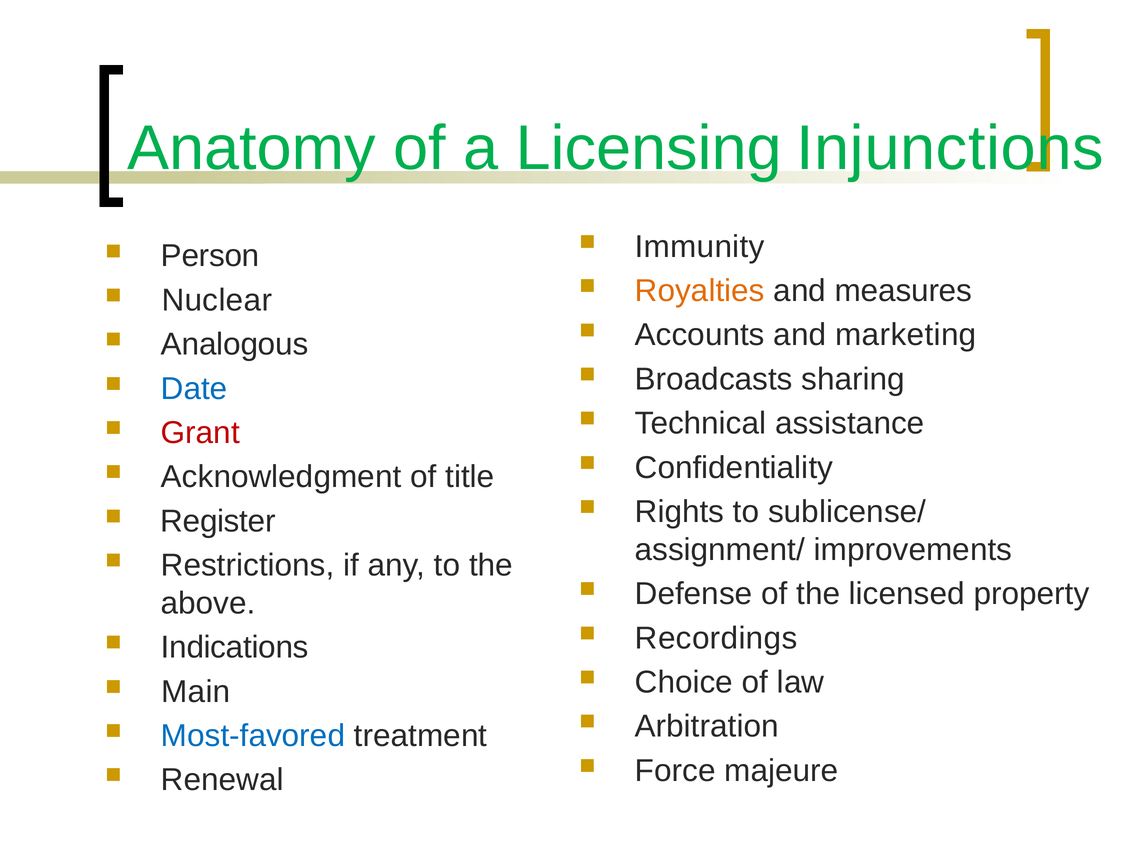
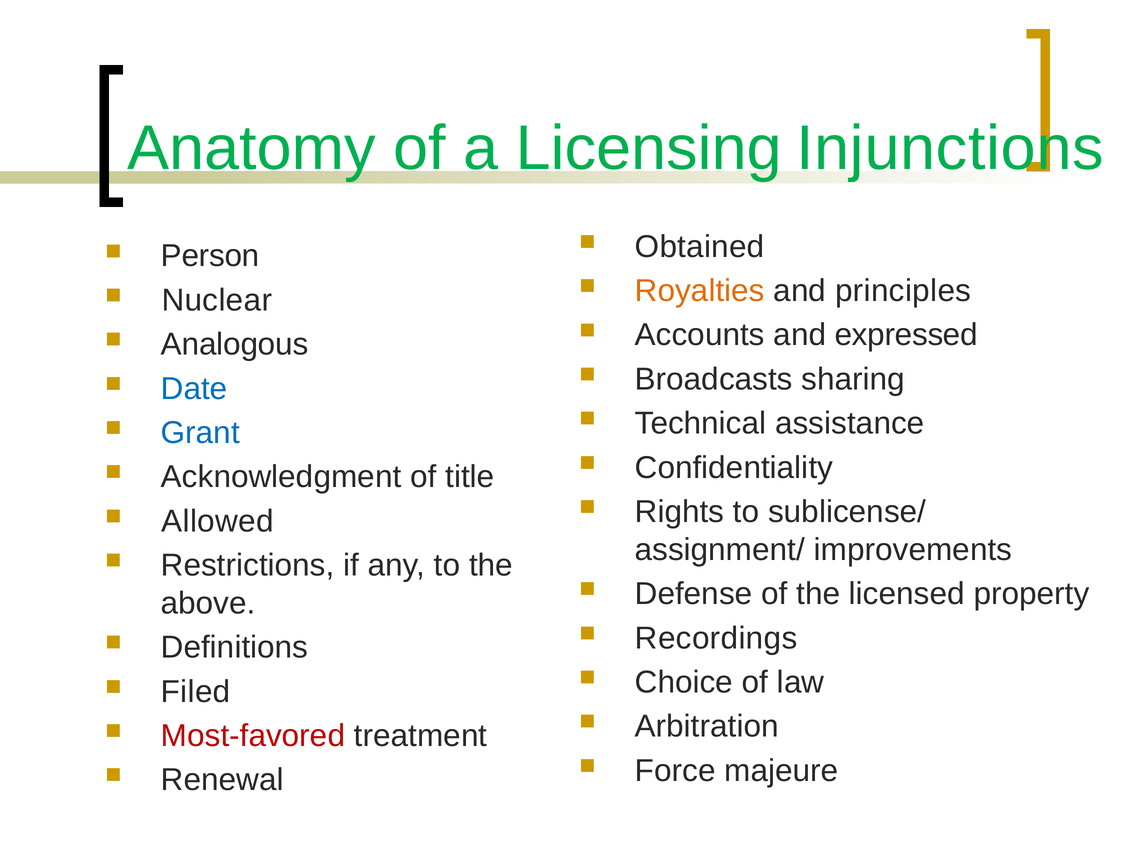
Immunity: Immunity -> Obtained
measures: measures -> principles
marketing: marketing -> expressed
Grant colour: red -> blue
Register: Register -> Allowed
Indications: Indications -> Definitions
Main: Main -> Filed
Most-favored colour: blue -> red
